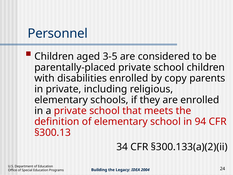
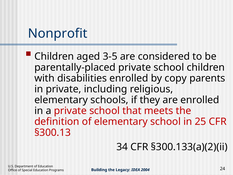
Personnel: Personnel -> Nonprofit
94: 94 -> 25
